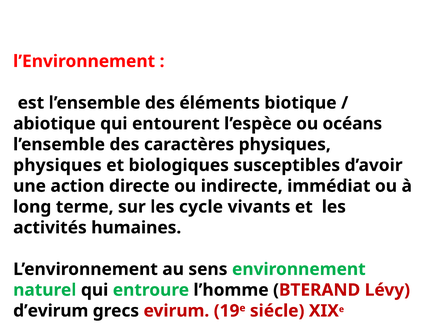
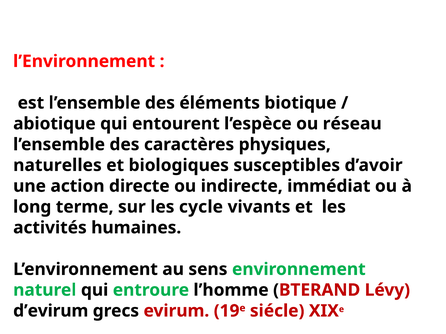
océans: océans -> réseau
physiques at (57, 166): physiques -> naturelles
